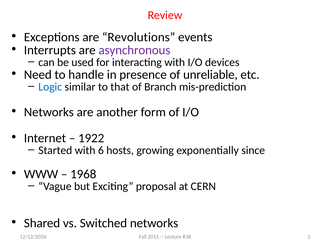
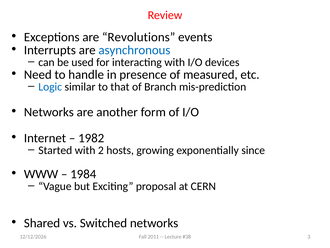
asynchronous colour: purple -> blue
unreliable: unreliable -> measured
1922: 1922 -> 1982
6: 6 -> 2
1968: 1968 -> 1984
